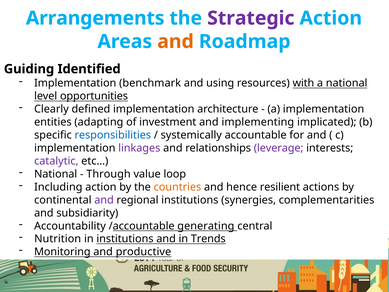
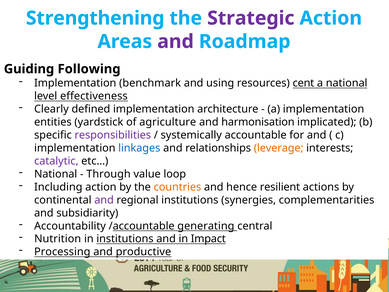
Arrangements: Arrangements -> Strengthening
and at (176, 42) colour: orange -> purple
Identified: Identified -> Following
with: with -> cent
opportunities: opportunities -> effectiveness
adapting: adapting -> yardstick
investment: investment -> agriculture
implementing: implementing -> harmonisation
responsibilities colour: blue -> purple
linkages colour: purple -> blue
leverage colour: purple -> orange
Trends: Trends -> Impact
Monitoring: Monitoring -> Processing
